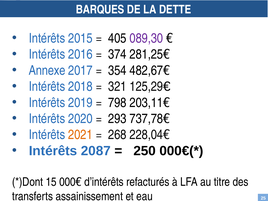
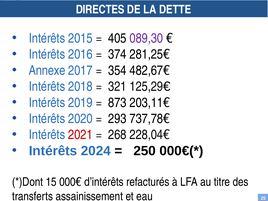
BARQUES: BARQUES -> DIRECTES
798: 798 -> 873
2021 colour: orange -> red
2087: 2087 -> 2024
